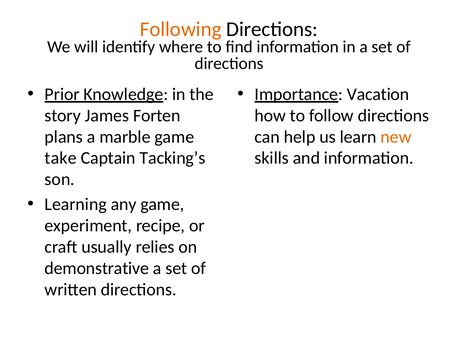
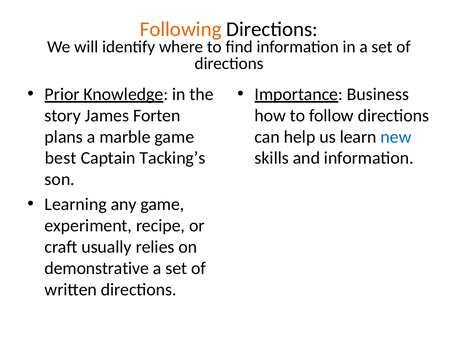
Vacation: Vacation -> Business
new colour: orange -> blue
take: take -> best
